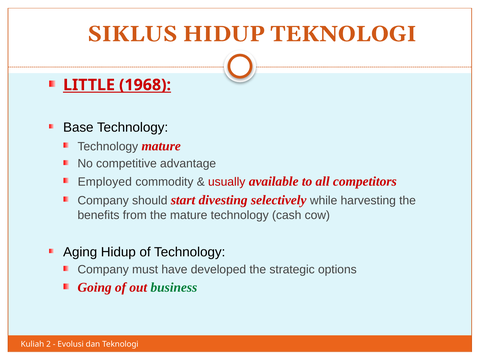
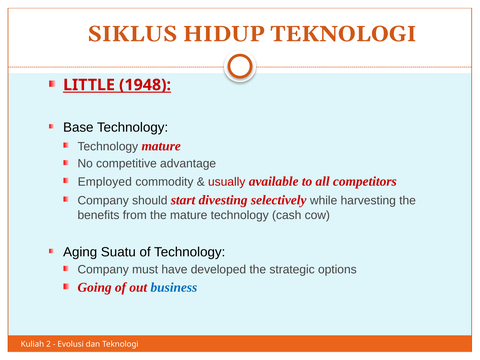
1968: 1968 -> 1948
Aging Hidup: Hidup -> Suatu
business colour: green -> blue
